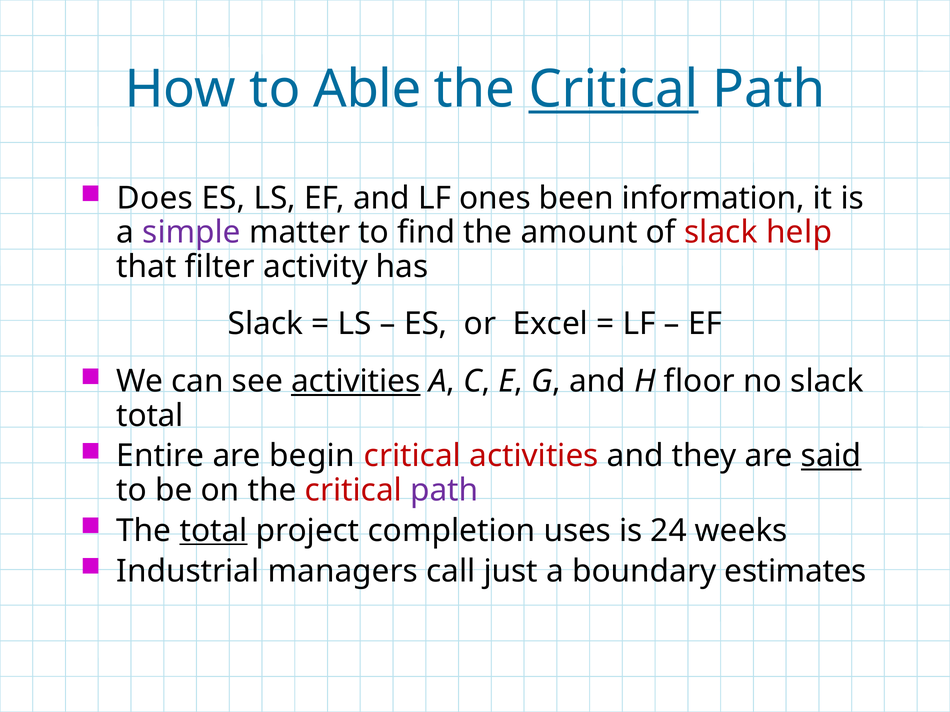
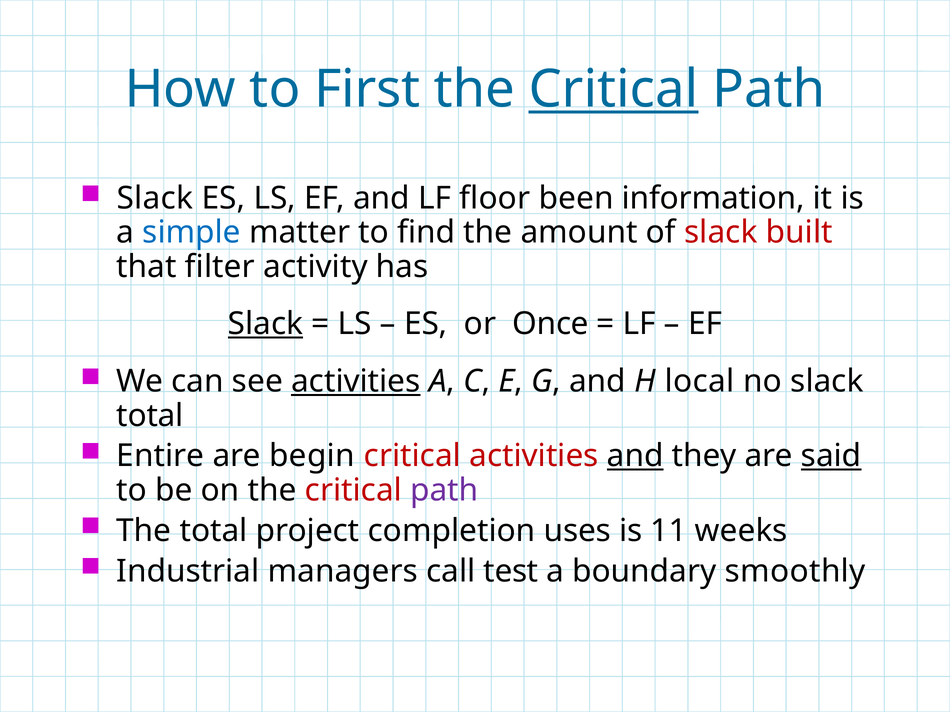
Able: Able -> First
Does at (155, 198): Does -> Slack
ones: ones -> floor
simple colour: purple -> blue
help: help -> built
Slack at (266, 324) underline: none -> present
Excel: Excel -> Once
floor: floor -> local
and at (635, 456) underline: none -> present
total at (214, 531) underline: present -> none
24: 24 -> 11
just: just -> test
estimates: estimates -> smoothly
